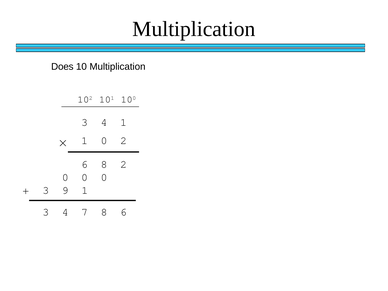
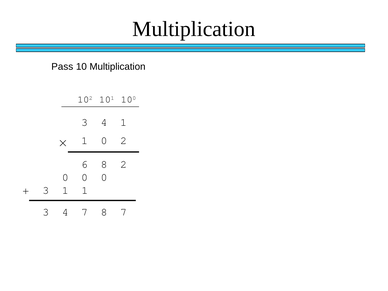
Does: Does -> Pass
3 9: 9 -> 1
8 6: 6 -> 7
